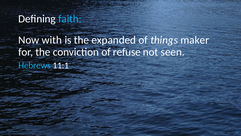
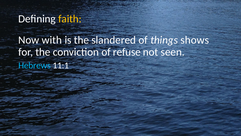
faith colour: light blue -> yellow
expanded: expanded -> slandered
maker: maker -> shows
